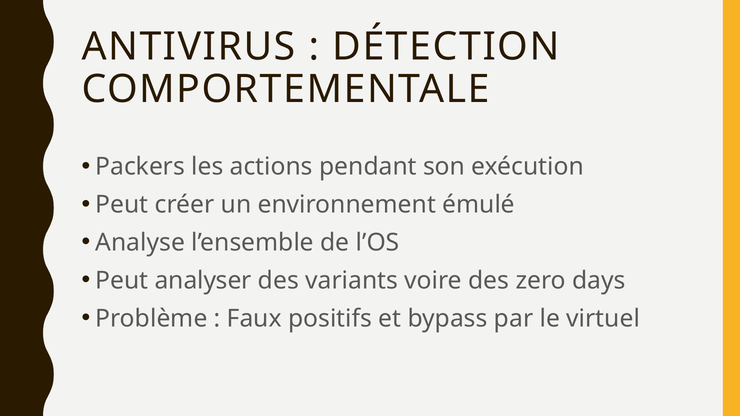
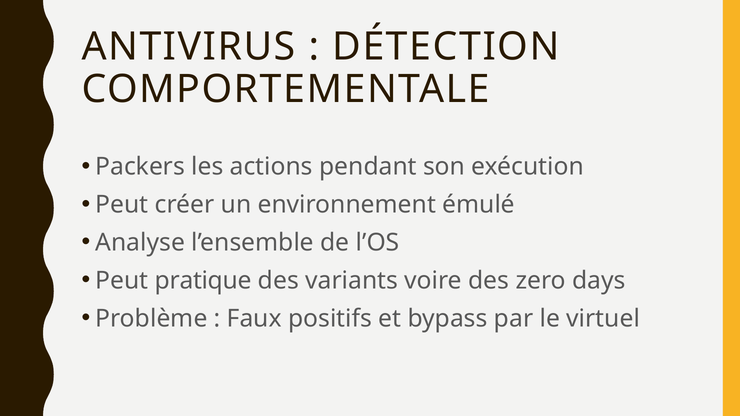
analyser: analyser -> pratique
